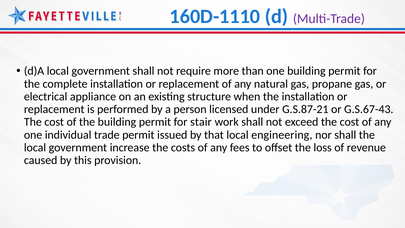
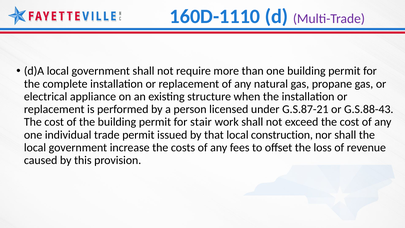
G.S.67-43: G.S.67-43 -> G.S.88-43
engineering: engineering -> construction
